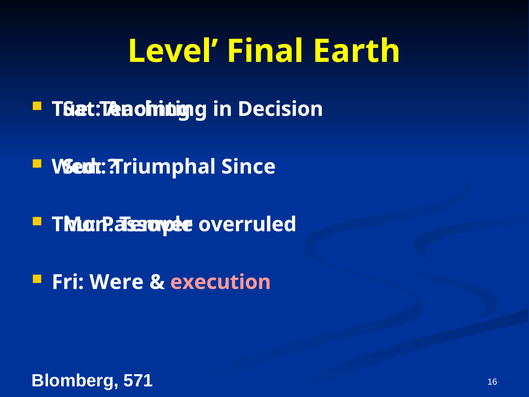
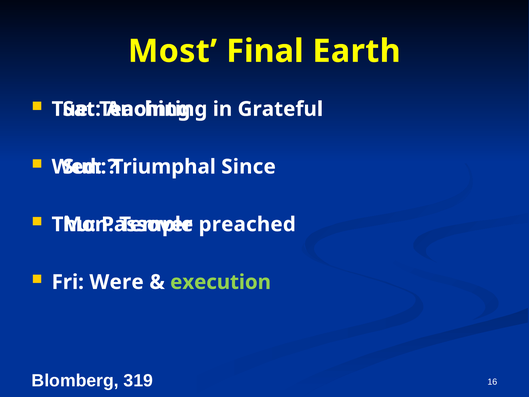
Level: Level -> Most
Decision: Decision -> Grateful
overruled: overruled -> preached
execution colour: pink -> light green
571: 571 -> 319
